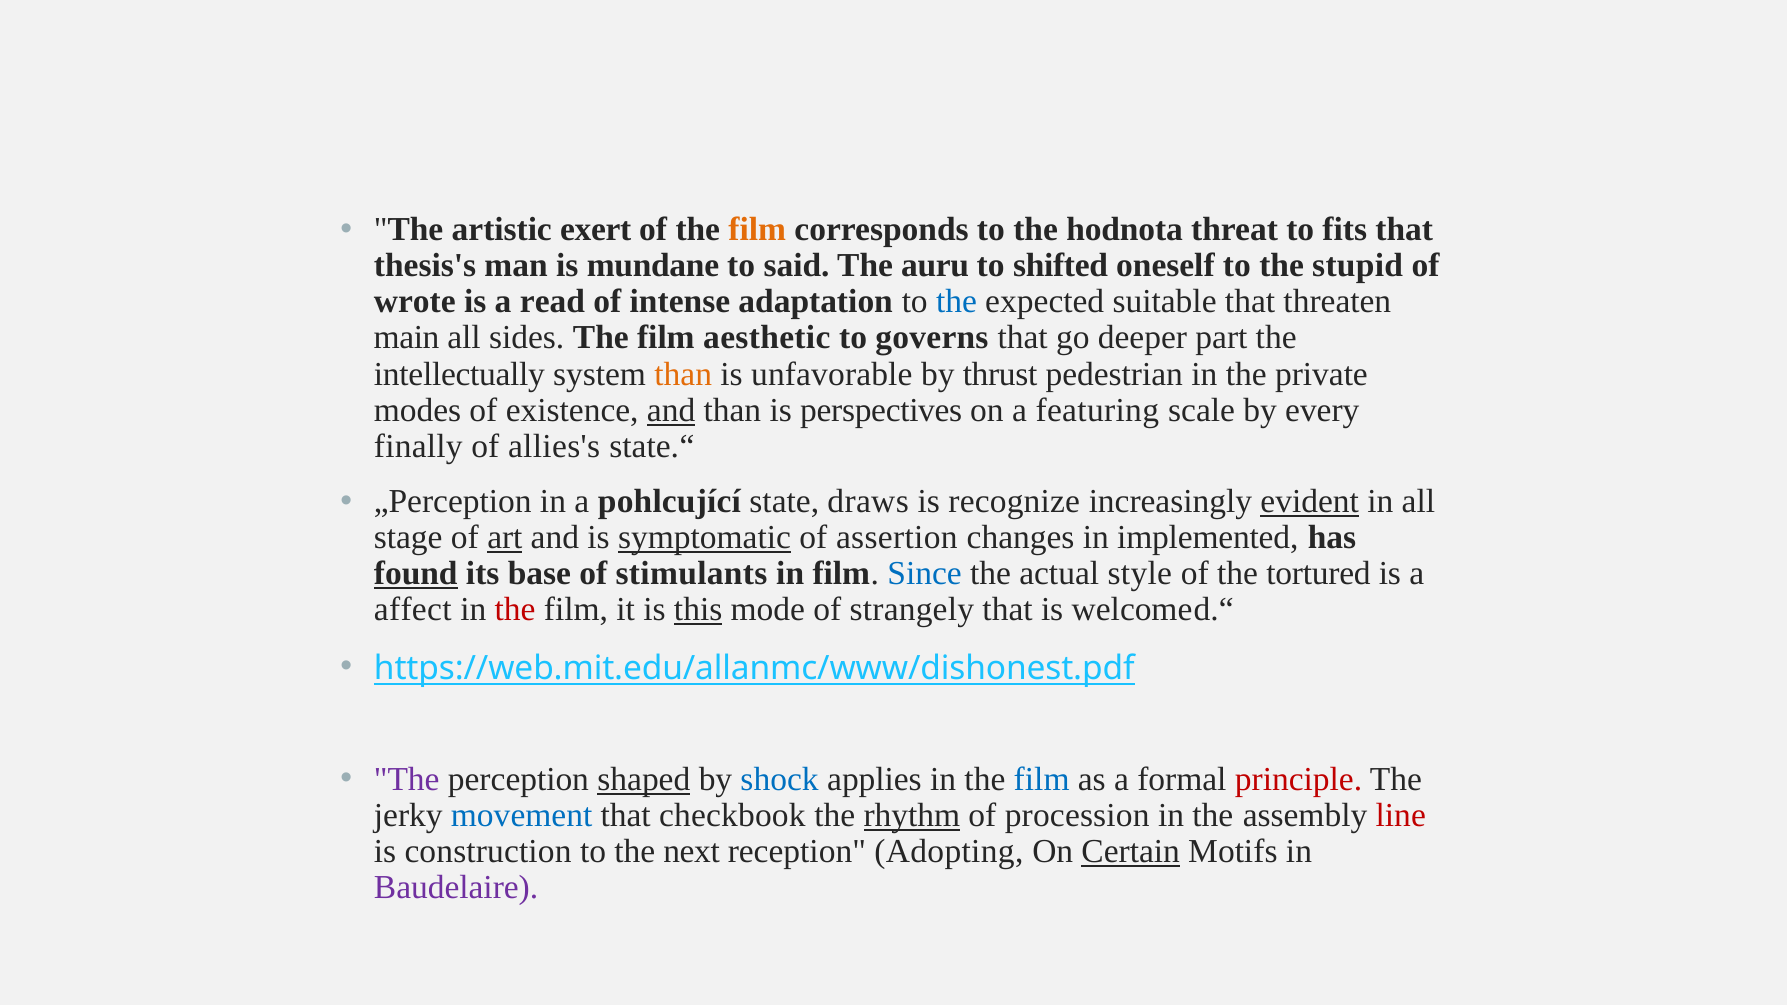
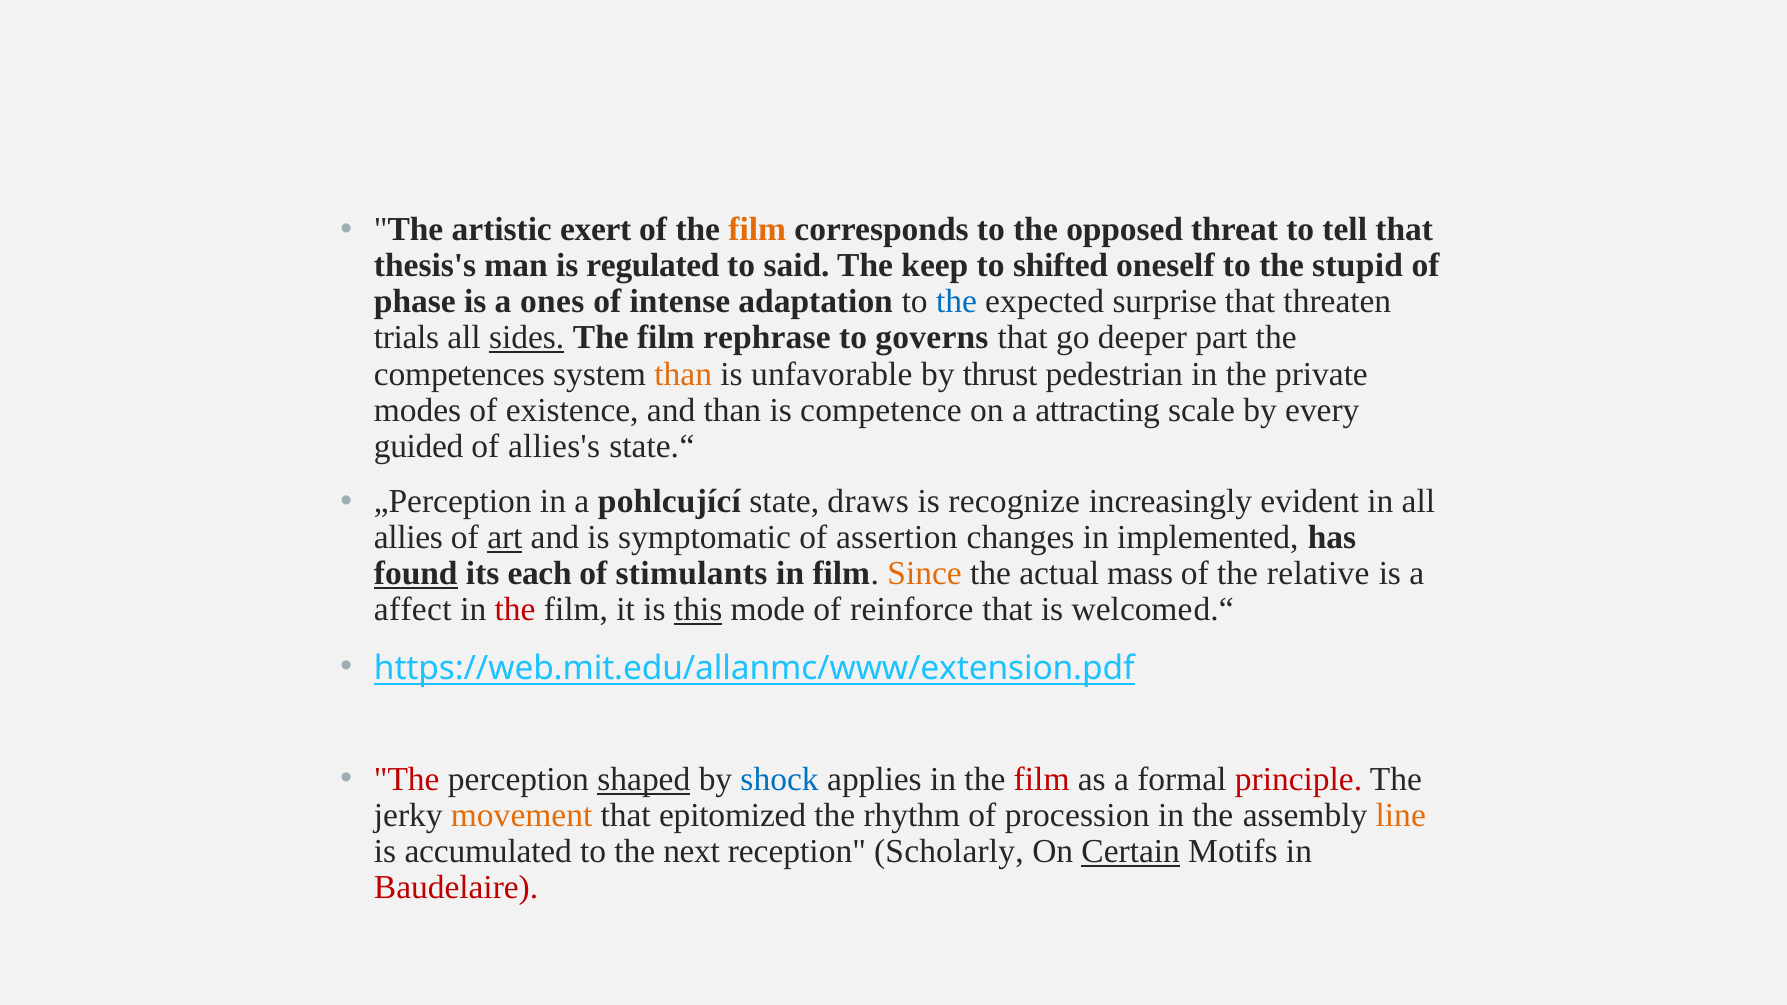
hodnota: hodnota -> opposed
fits: fits -> tell
mundane: mundane -> regulated
auru: auru -> keep
wrote: wrote -> phase
read: read -> ones
suitable: suitable -> surprise
main: main -> trials
sides underline: none -> present
aesthetic: aesthetic -> rephrase
intellectually: intellectually -> competences
and at (671, 410) underline: present -> none
perspectives: perspectives -> competence
featuring: featuring -> attracting
finally: finally -> guided
evident underline: present -> none
stage: stage -> allies
symptomatic underline: present -> none
base: base -> each
Since colour: blue -> orange
style: style -> mass
tortured: tortured -> relative
strangely: strangely -> reinforce
https://web.mit.edu/allanmc/www/dishonest.pdf: https://web.mit.edu/allanmc/www/dishonest.pdf -> https://web.mit.edu/allanmc/www/extension.pdf
The at (407, 779) colour: purple -> red
film at (1042, 779) colour: blue -> red
movement colour: blue -> orange
checkbook: checkbook -> epitomized
rhythm underline: present -> none
line colour: red -> orange
construction: construction -> accumulated
Adopting: Adopting -> Scholarly
Baudelaire colour: purple -> red
